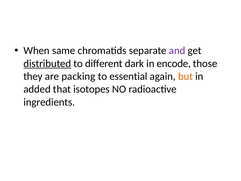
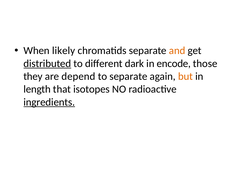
same: same -> likely
and colour: purple -> orange
packing: packing -> depend
to essential: essential -> separate
added: added -> length
ingredients underline: none -> present
